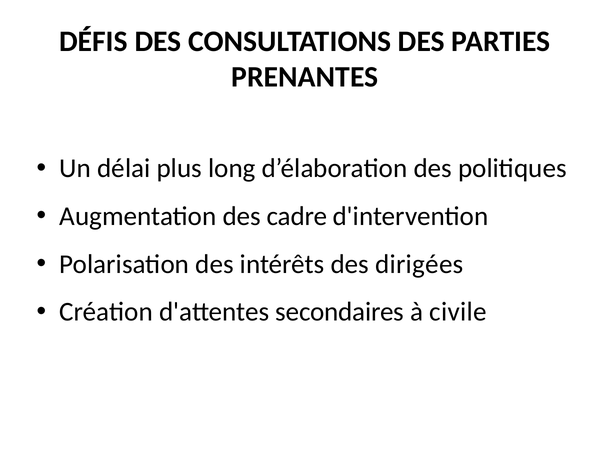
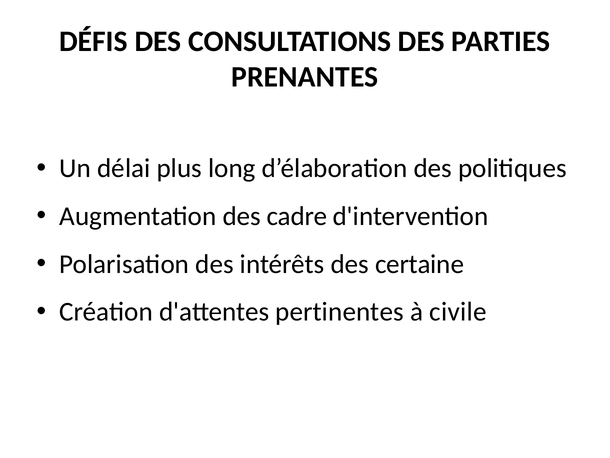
dirigées: dirigées -> certaine
secondaires: secondaires -> pertinentes
